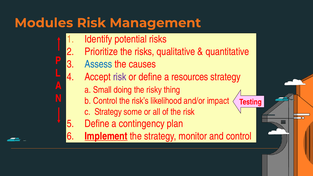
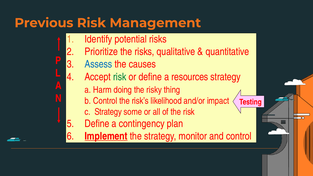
Modules: Modules -> Previous
risk at (120, 77) colour: purple -> green
Small: Small -> Harm
